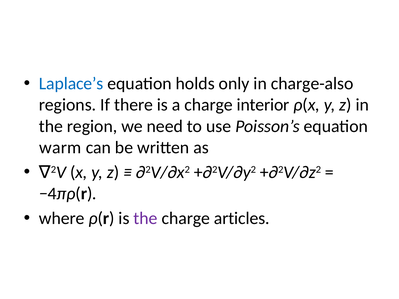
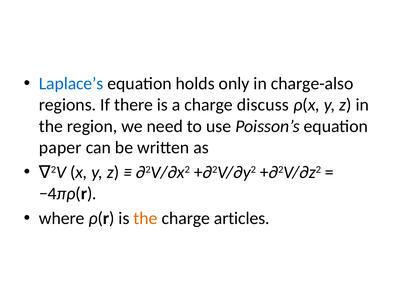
interior: interior -> discuss
warm: warm -> paper
the at (146, 219) colour: purple -> orange
